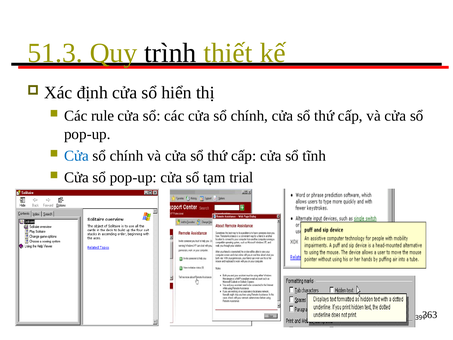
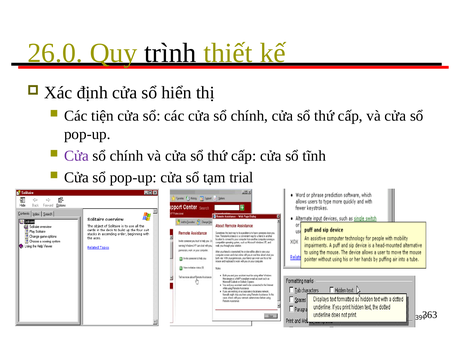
51.3: 51.3 -> 26.0
rule: rule -> tiện
Cửa at (76, 156) colour: blue -> purple
